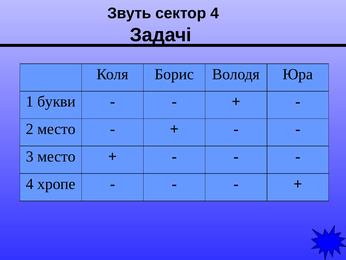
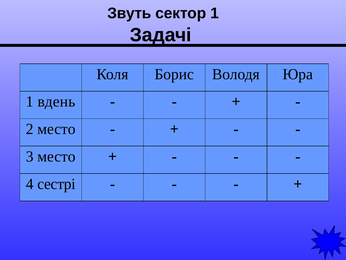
сектор 4: 4 -> 1
букви: букви -> вдень
хропе: хропе -> сестрі
